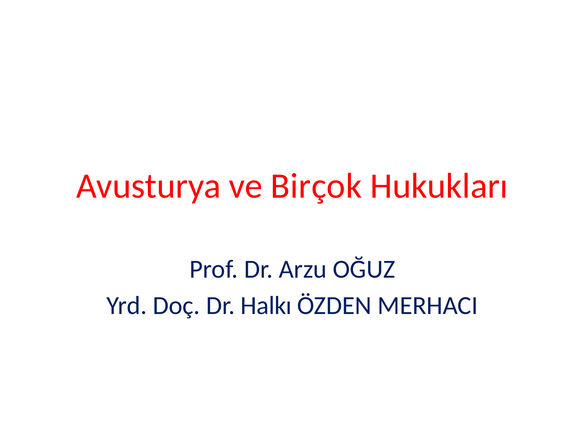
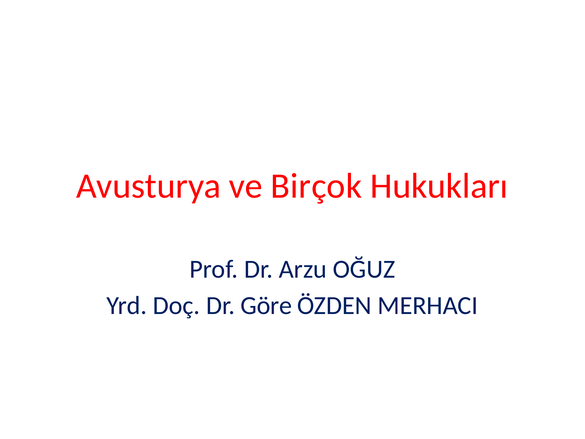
Halkı: Halkı -> Göre
